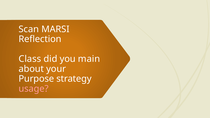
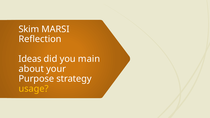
Scan: Scan -> Skim
Class: Class -> Ideas
usage colour: pink -> yellow
